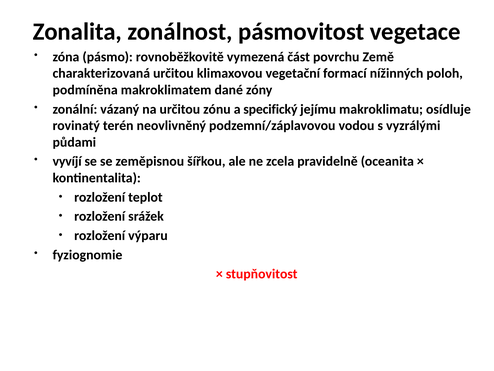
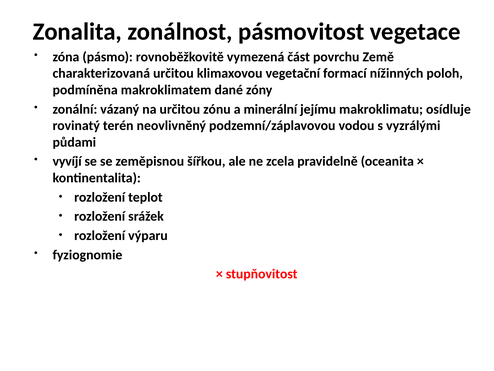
specifický: specifický -> minerální
